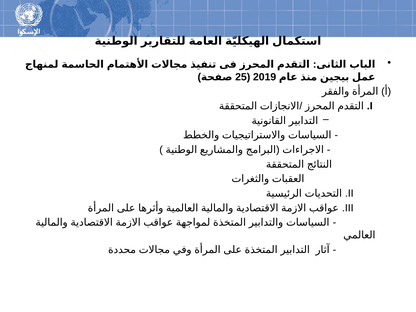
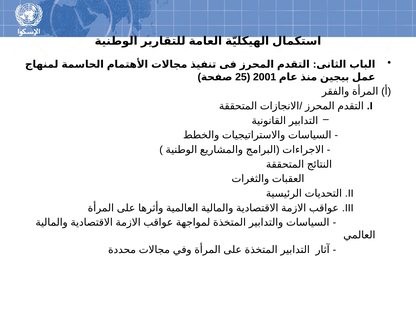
2019: 2019 -> 2001
